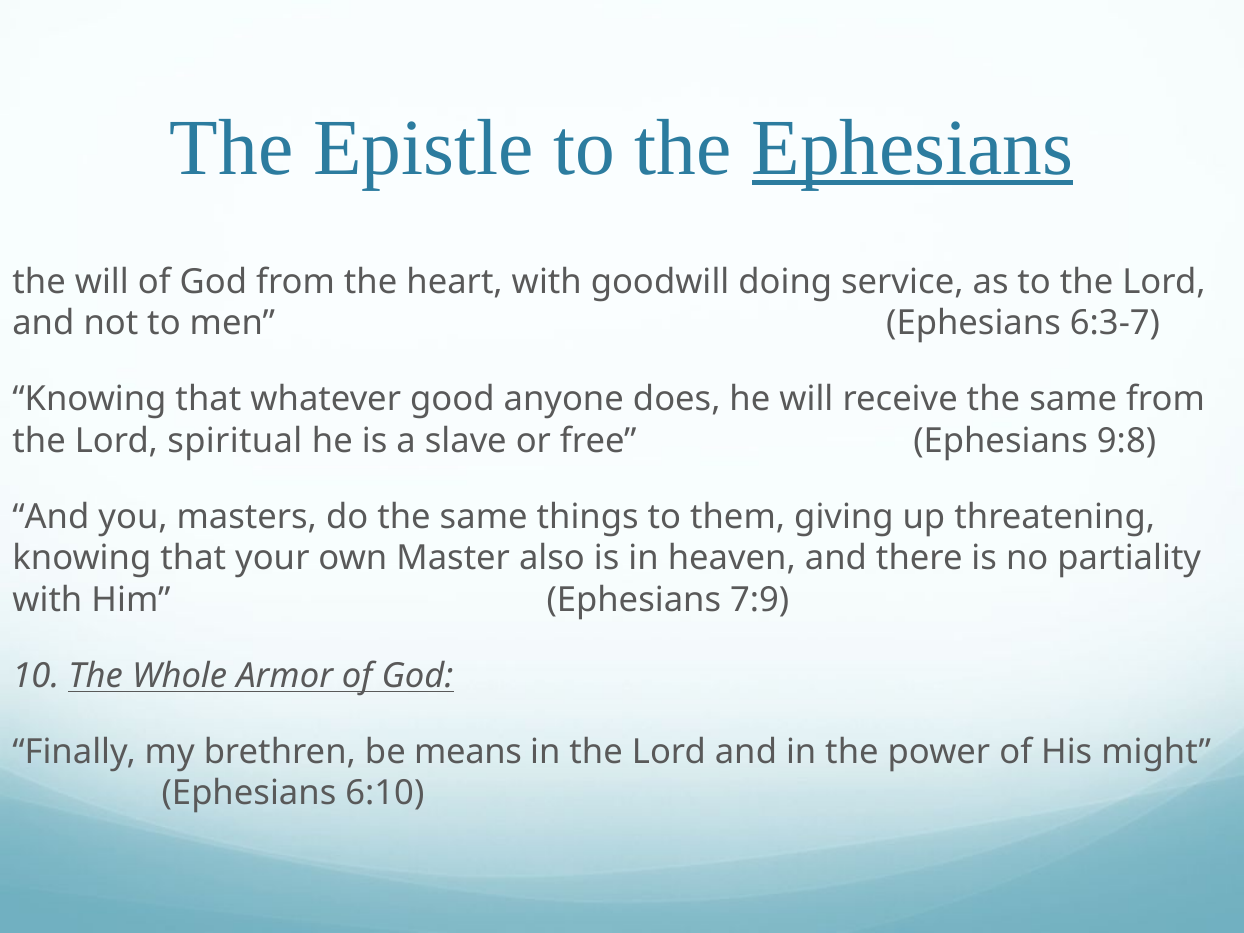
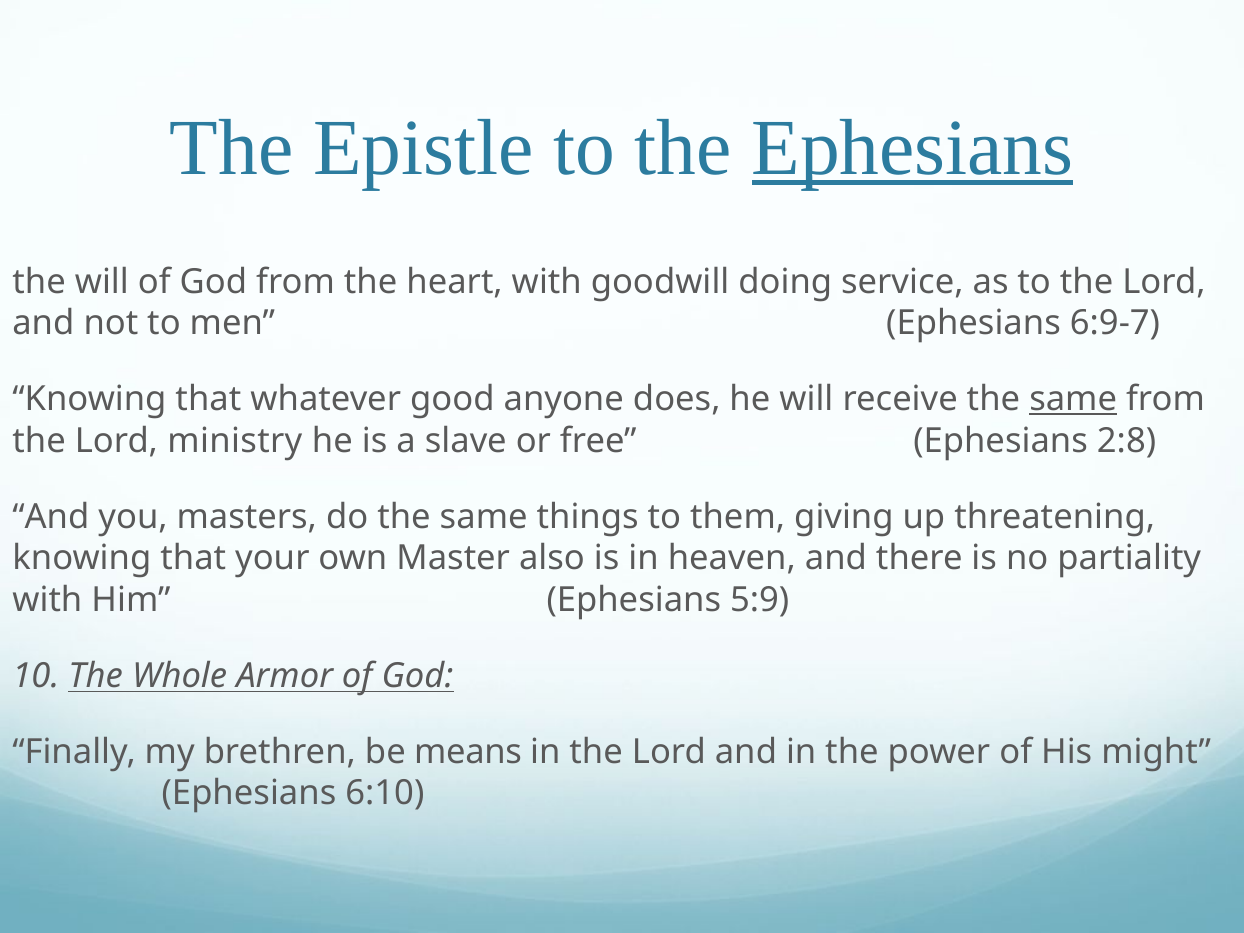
6:3-7: 6:3-7 -> 6:9-7
same at (1073, 399) underline: none -> present
spiritual: spiritual -> ministry
9:8: 9:8 -> 2:8
7:9: 7:9 -> 5:9
